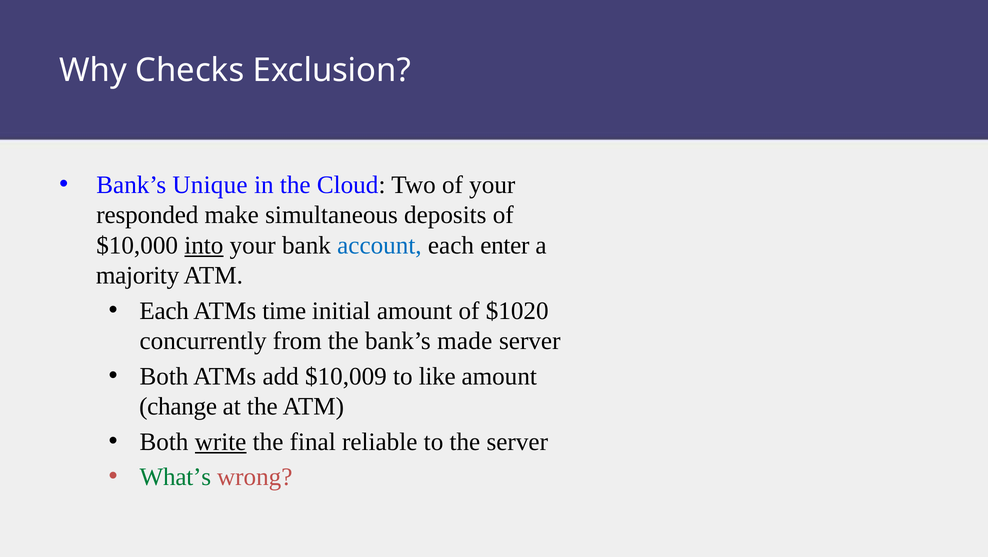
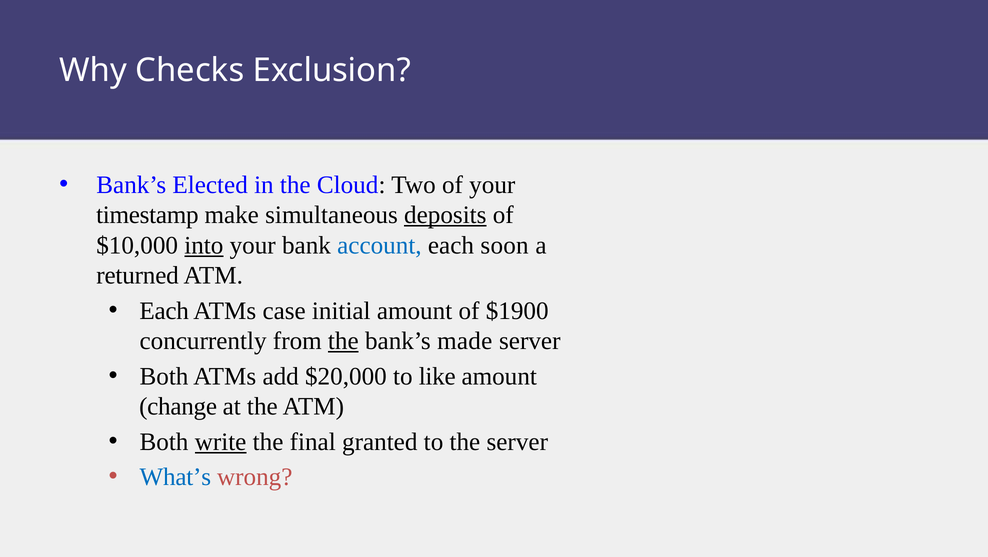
Unique: Unique -> Elected
responded: responded -> timestamp
deposits underline: none -> present
enter: enter -> soon
majority: majority -> returned
time: time -> case
$1020: $1020 -> $1900
the at (343, 341) underline: none -> present
$10,009: $10,009 -> $20,000
reliable: reliable -> granted
What’s colour: green -> blue
